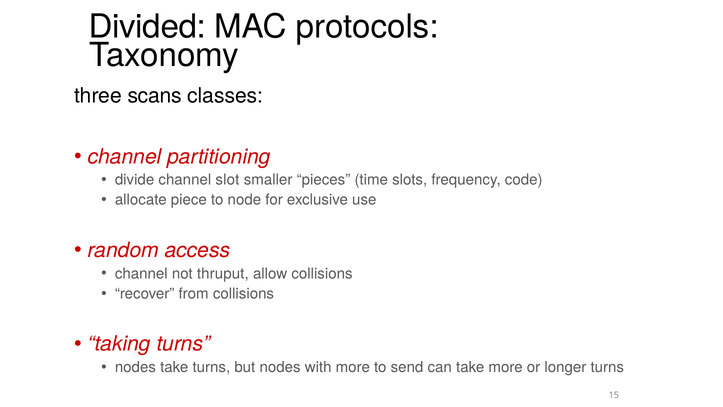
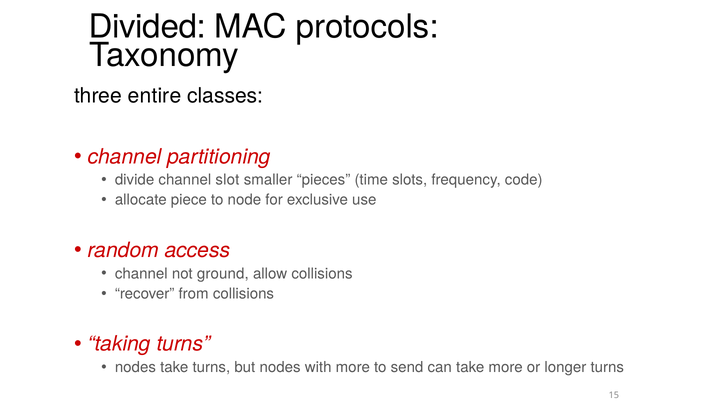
scans: scans -> entire
thruput: thruput -> ground
